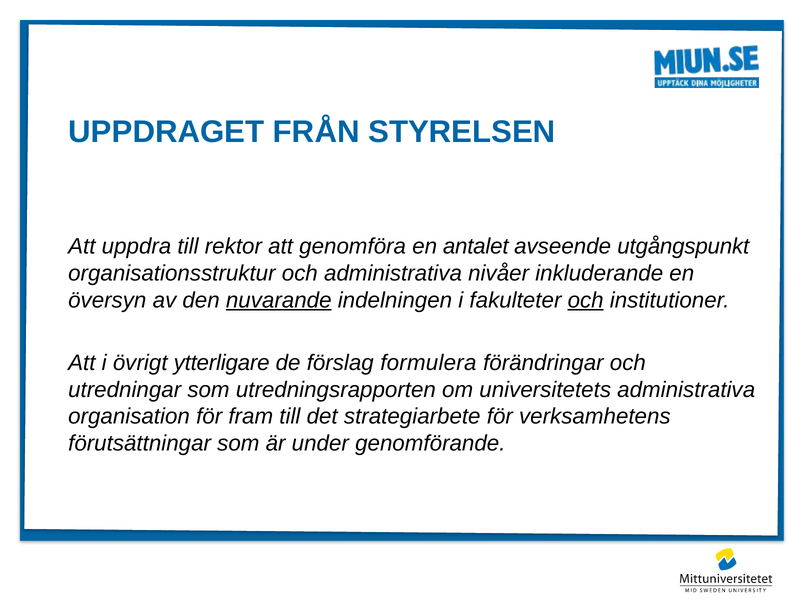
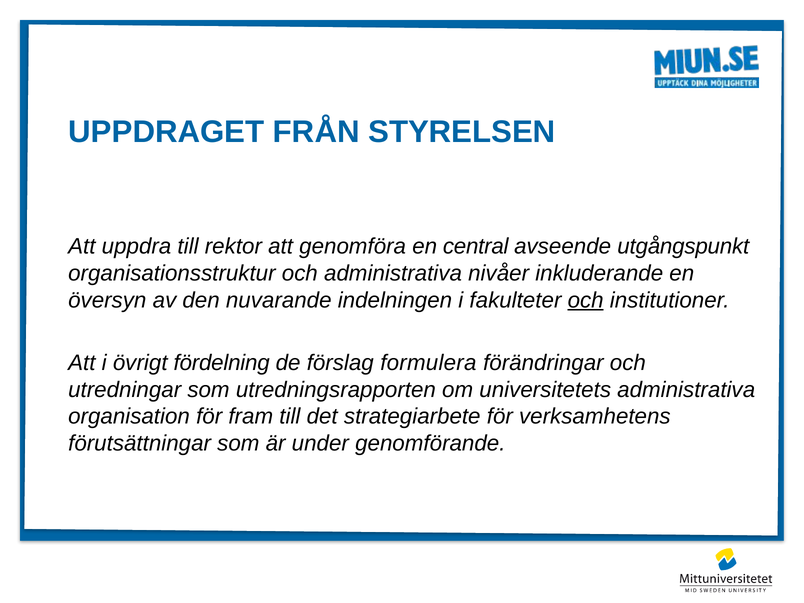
antalet: antalet -> central
nuvarande underline: present -> none
ytterligare: ytterligare -> fördelning
